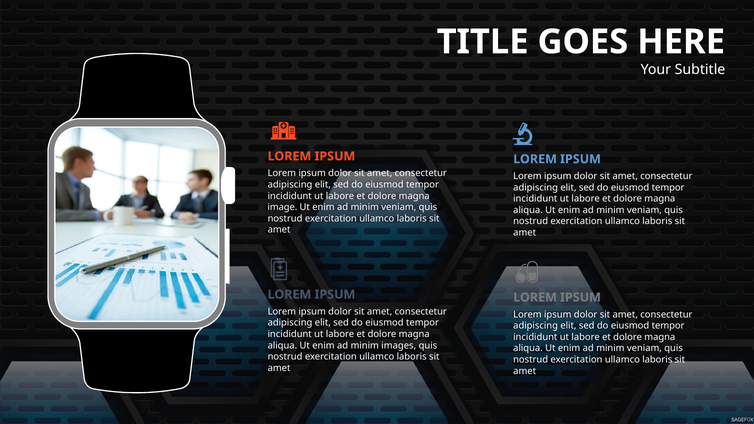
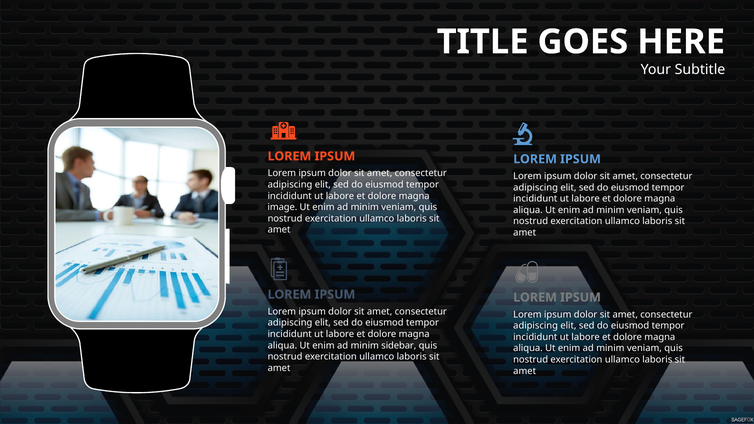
images: images -> sidebar
